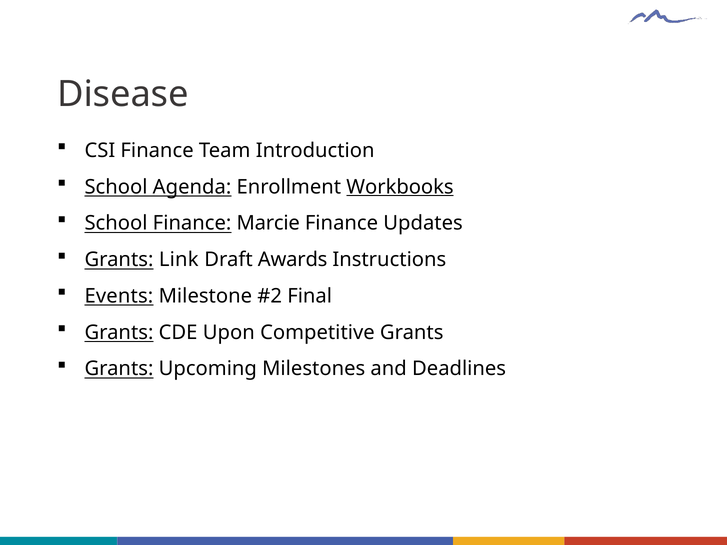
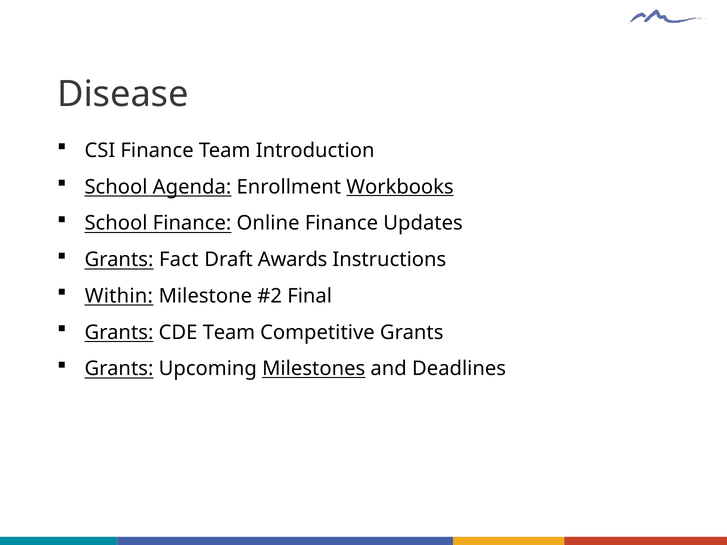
Marcie: Marcie -> Online
Link: Link -> Fact
Events: Events -> Within
CDE Upon: Upon -> Team
Milestones underline: none -> present
